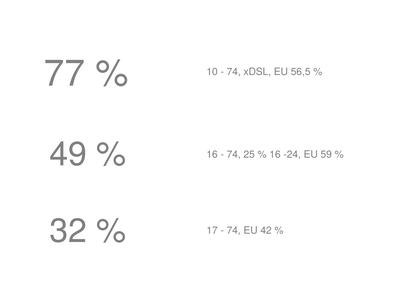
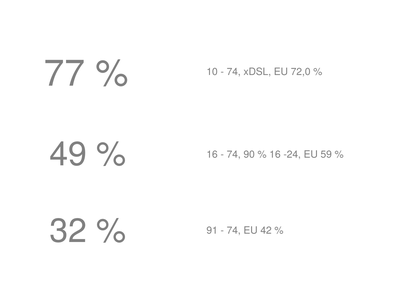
56,5: 56,5 -> 72,0
25: 25 -> 90
17: 17 -> 91
